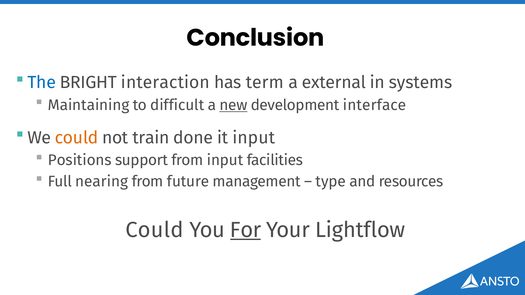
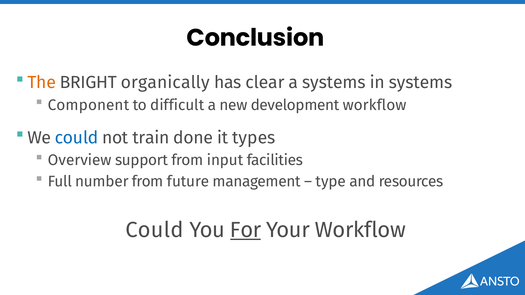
The colour: blue -> orange
interaction: interaction -> organically
term: term -> clear
a external: external -> systems
Maintaining: Maintaining -> Component
new underline: present -> none
development interface: interface -> workflow
could at (77, 138) colour: orange -> blue
it input: input -> types
Positions: Positions -> Overview
nearing: nearing -> number
Your Lightflow: Lightflow -> Workflow
